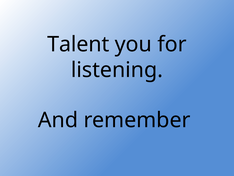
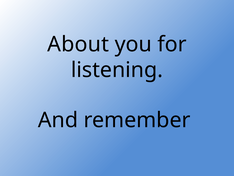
Talent: Talent -> About
